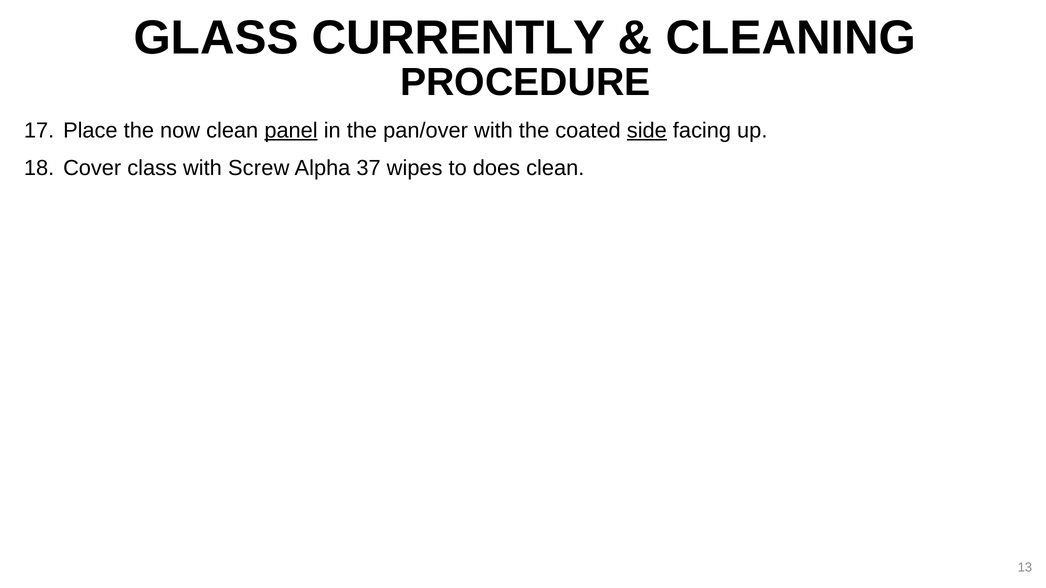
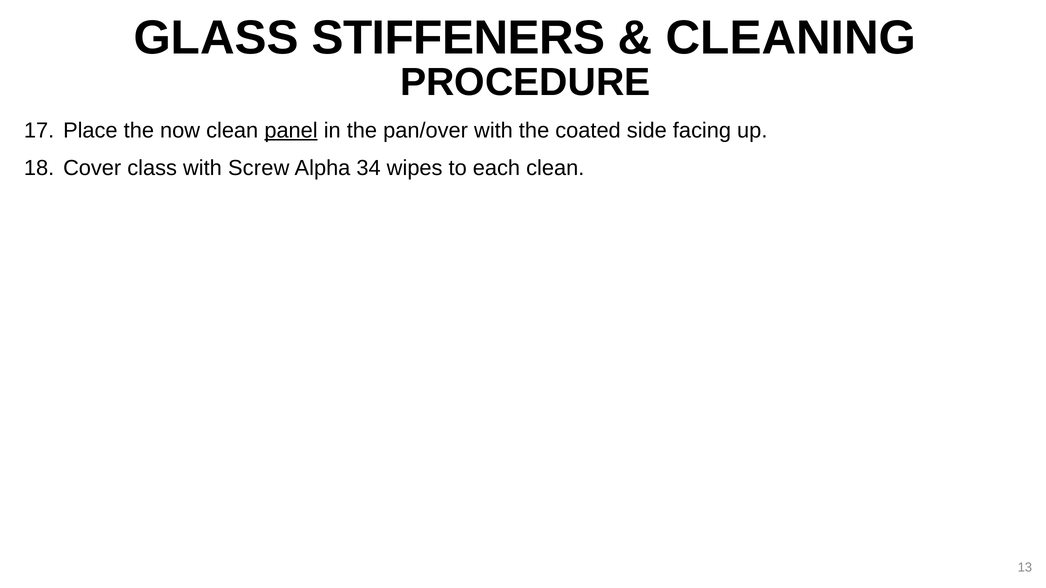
CURRENTLY: CURRENTLY -> STIFFENERS
side underline: present -> none
37: 37 -> 34
does: does -> each
